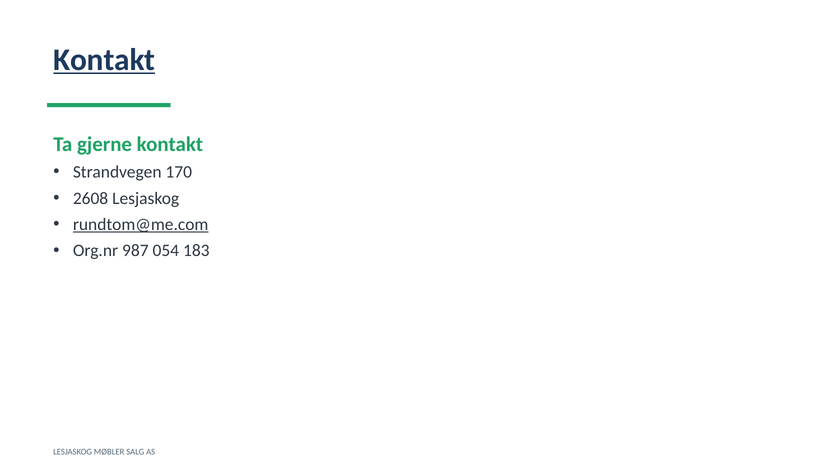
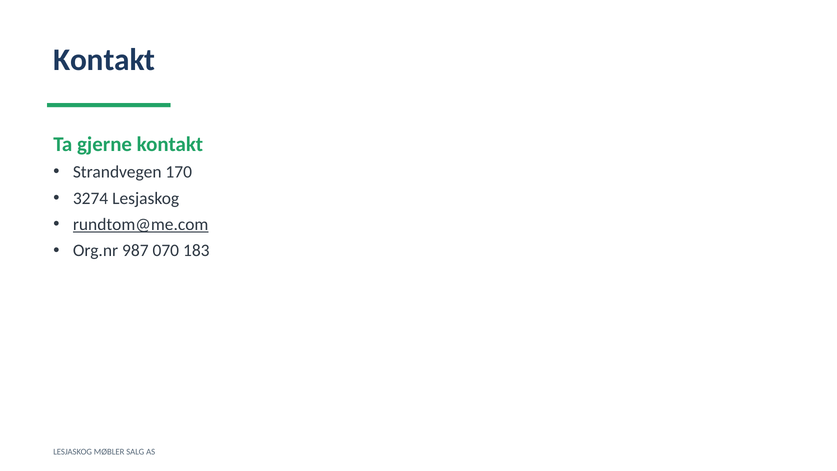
Kontakt at (104, 60) underline: present -> none
2608: 2608 -> 3274
054: 054 -> 070
